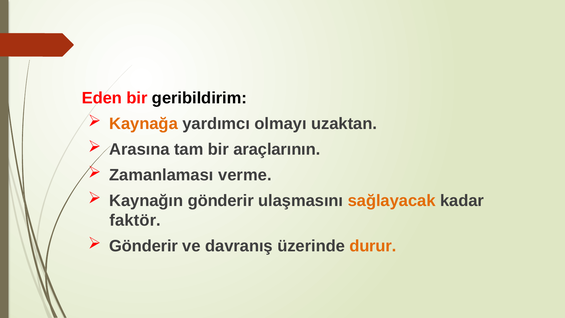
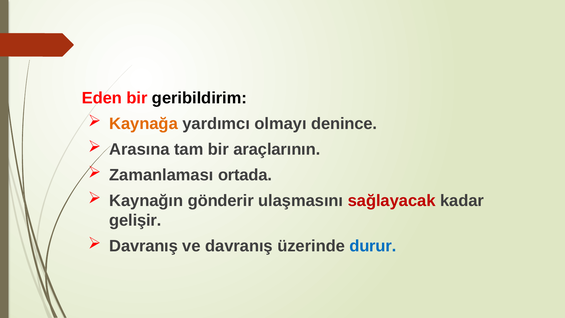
uzaktan: uzaktan -> denince
verme: verme -> ortada
sağlayacak colour: orange -> red
faktör: faktör -> gelişir
Gönderir at (144, 246): Gönderir -> Davranış
durur colour: orange -> blue
